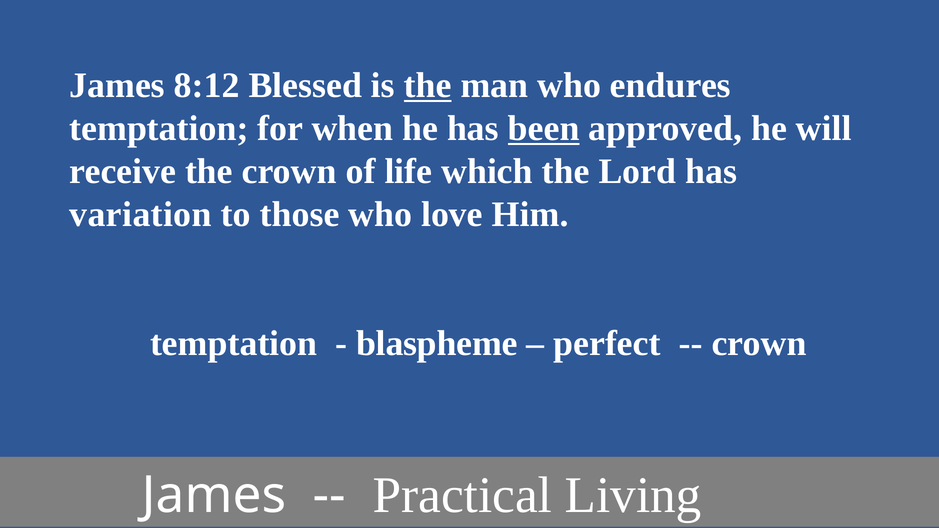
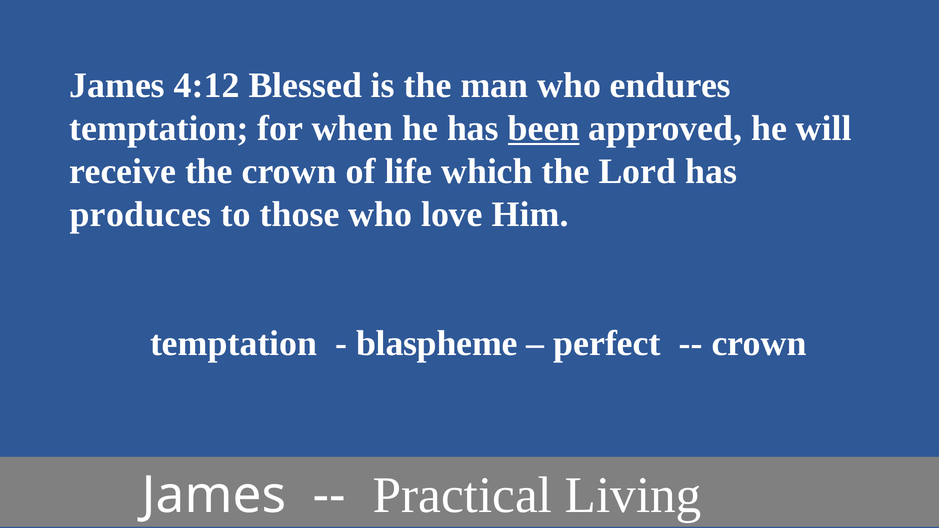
8:12: 8:12 -> 4:12
the at (428, 86) underline: present -> none
variation: variation -> produces
